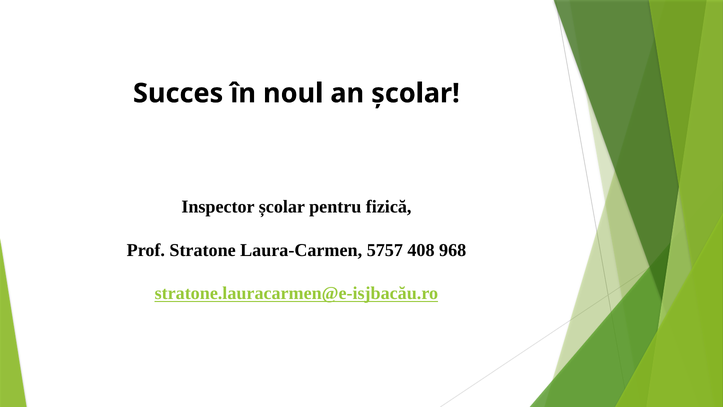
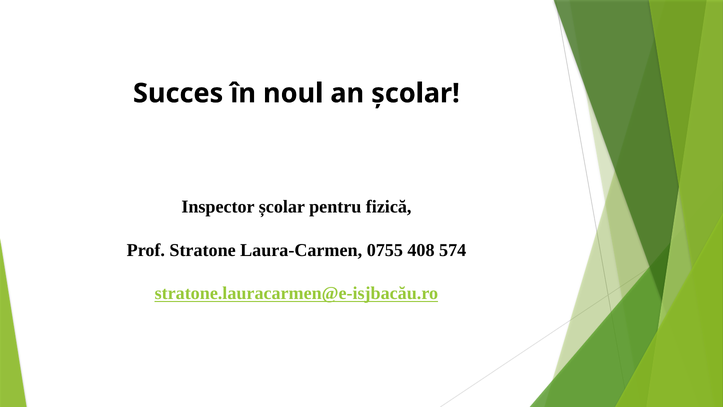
5757: 5757 -> 0755
968: 968 -> 574
